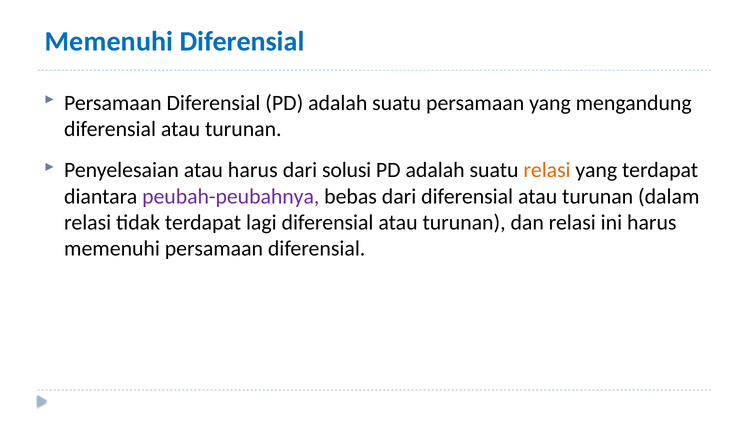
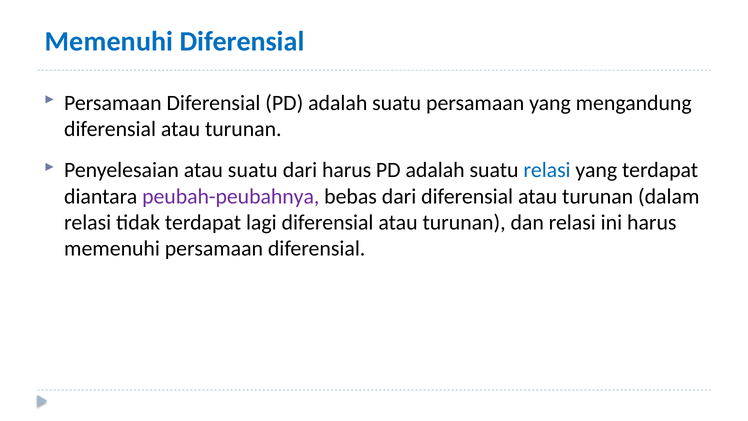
atau harus: harus -> suatu
dari solusi: solusi -> harus
relasi at (547, 170) colour: orange -> blue
